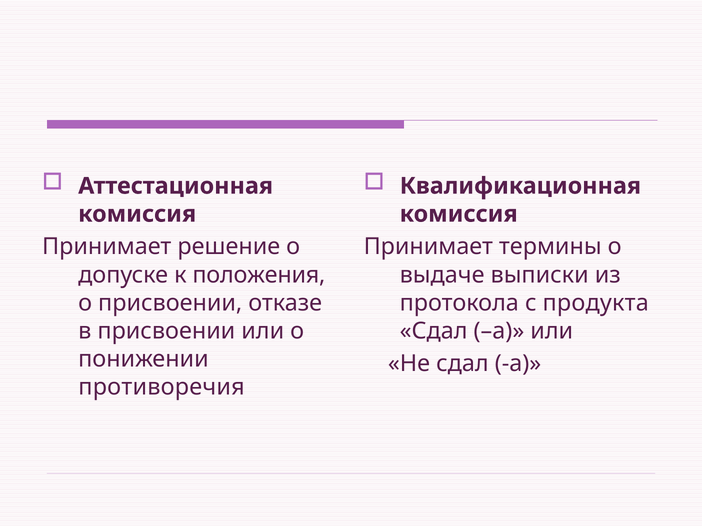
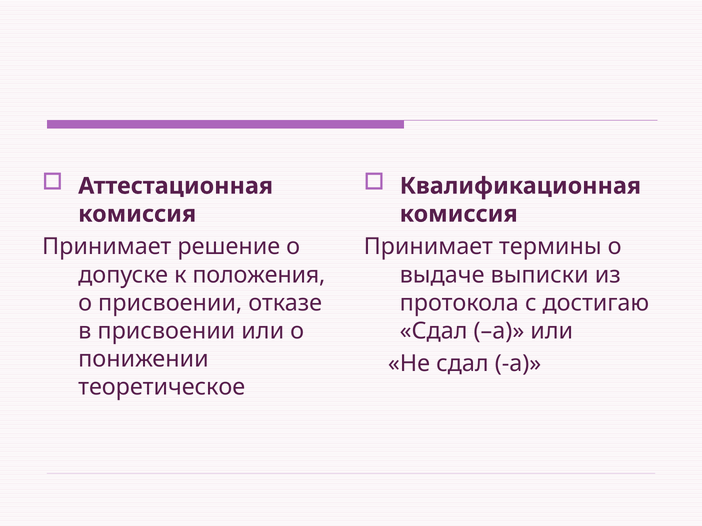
продукта: продукта -> достигаю
противоречия: противоречия -> теоретическое
